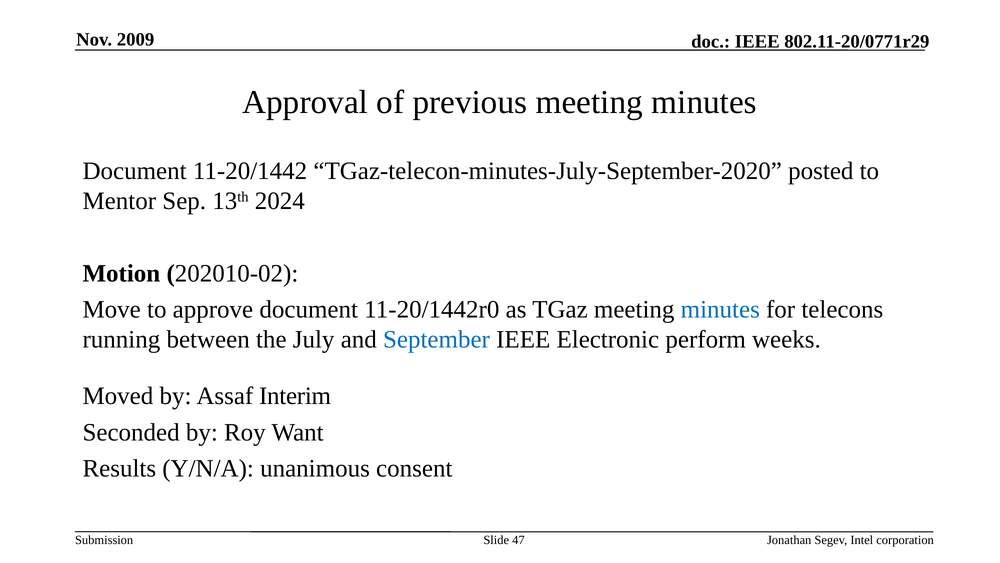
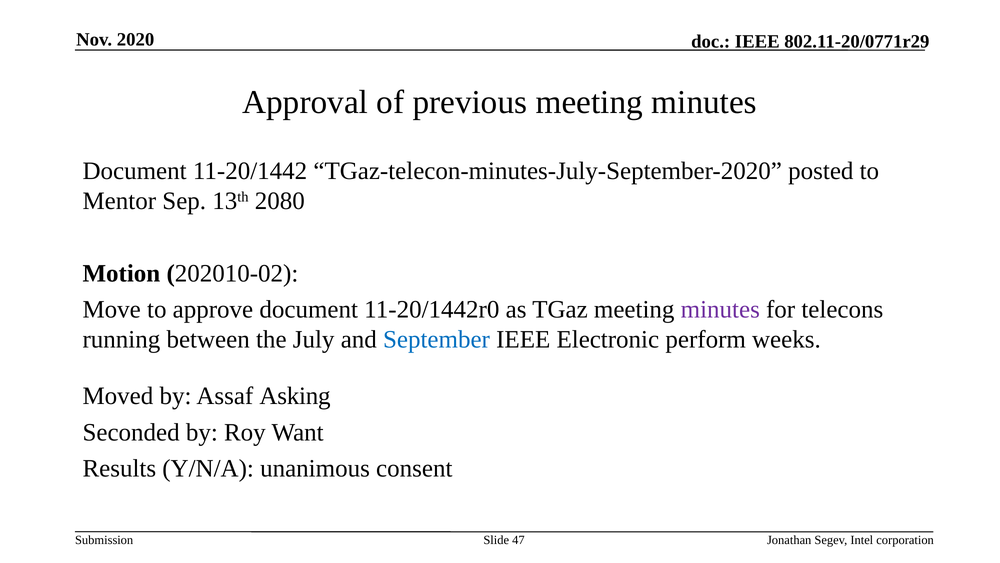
2009: 2009 -> 2020
2024: 2024 -> 2080
minutes at (720, 309) colour: blue -> purple
Interim: Interim -> Asking
